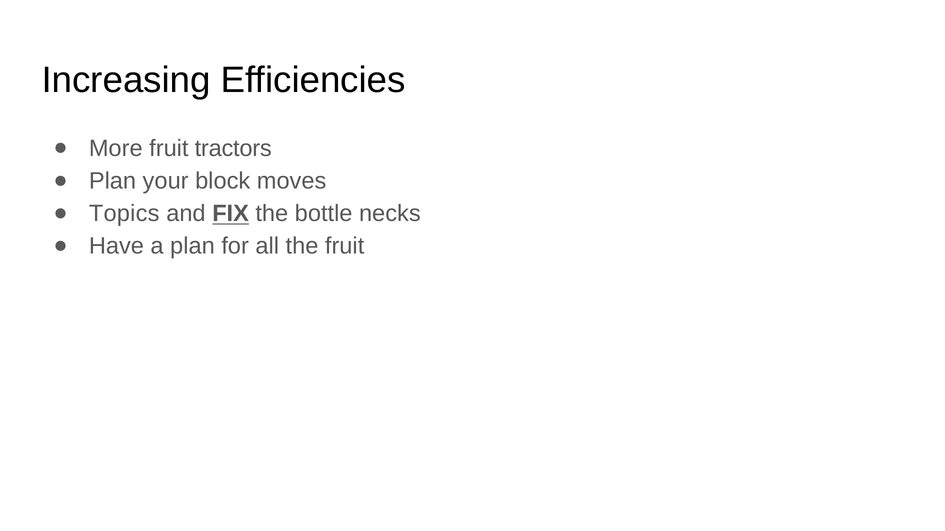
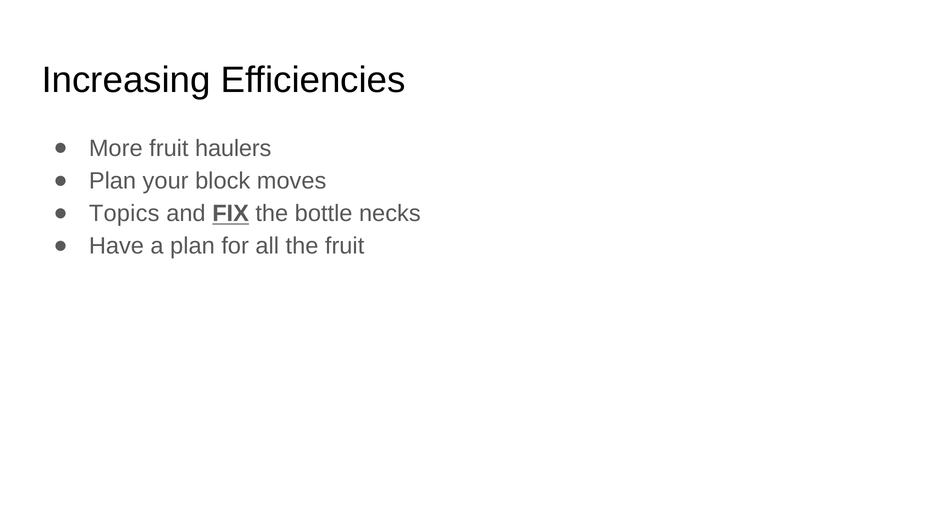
tractors: tractors -> haulers
